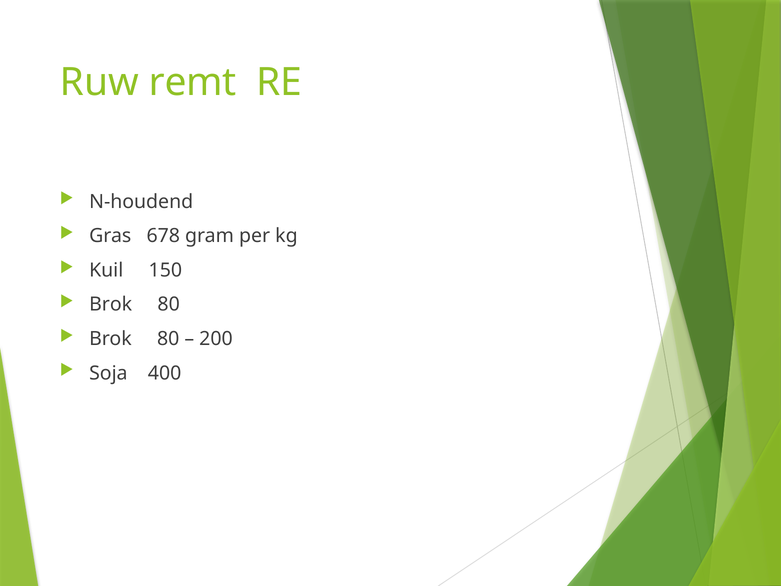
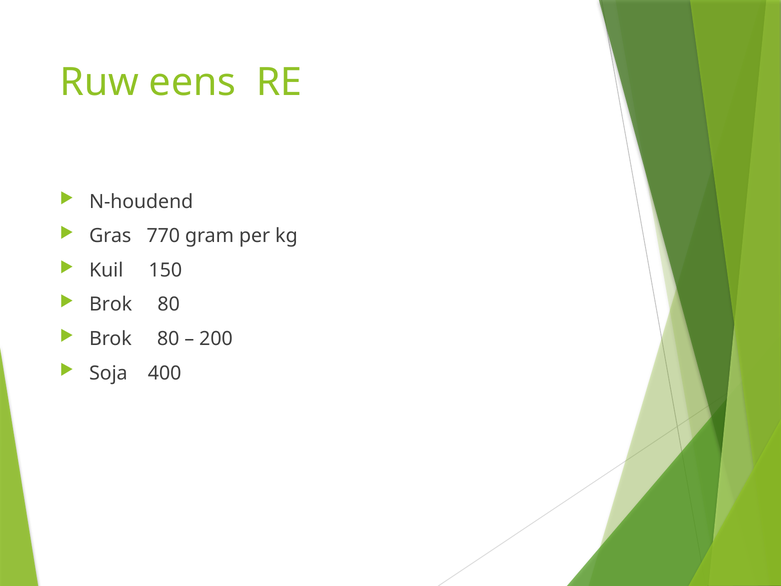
remt: remt -> eens
678: 678 -> 770
